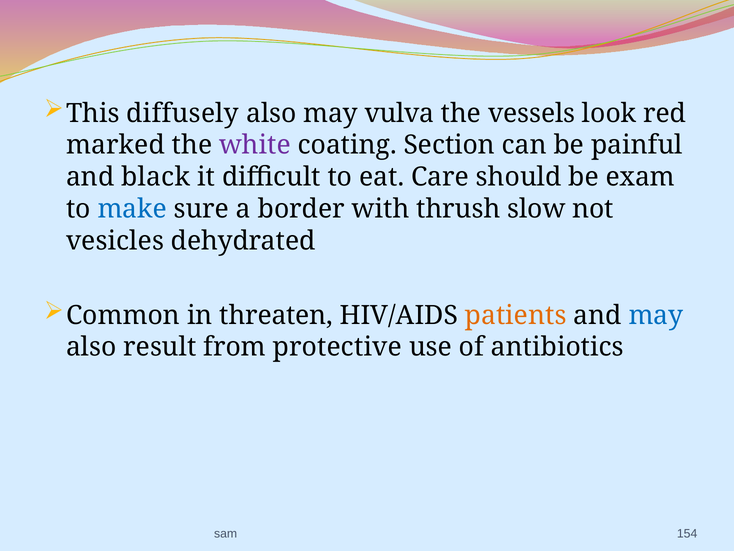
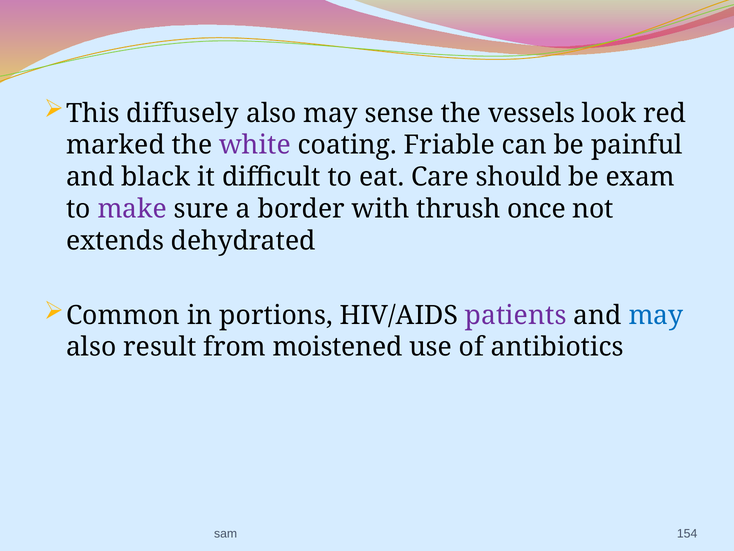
vulva: vulva -> sense
Section: Section -> Friable
make colour: blue -> purple
slow: slow -> once
vesicles: vesicles -> extends
threaten: threaten -> portions
patients colour: orange -> purple
protective: protective -> moistened
